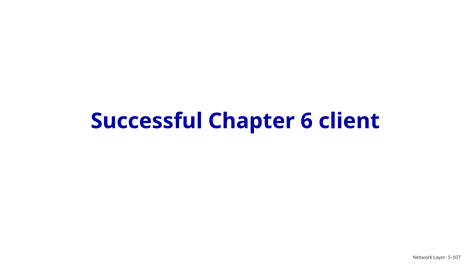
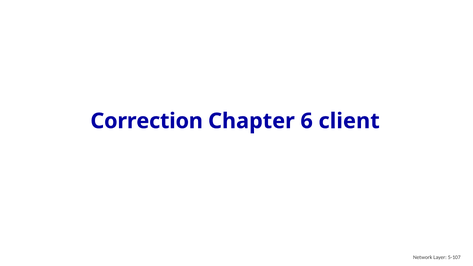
Successful: Successful -> Correction
